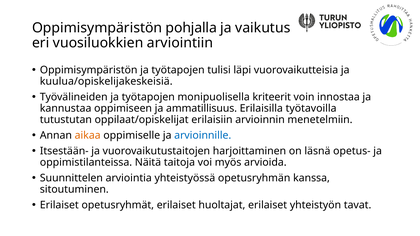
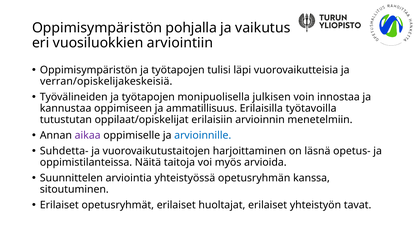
kuulua/opiskelijakeskeisiä: kuulua/opiskelijakeskeisiä -> verran/opiskelijakeskeisiä
kriteerit: kriteerit -> julkisen
aikaa colour: orange -> purple
Itsestään-: Itsestään- -> Suhdetta-
